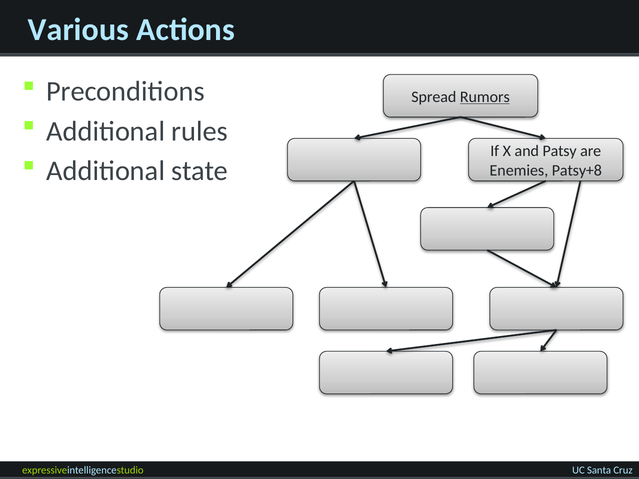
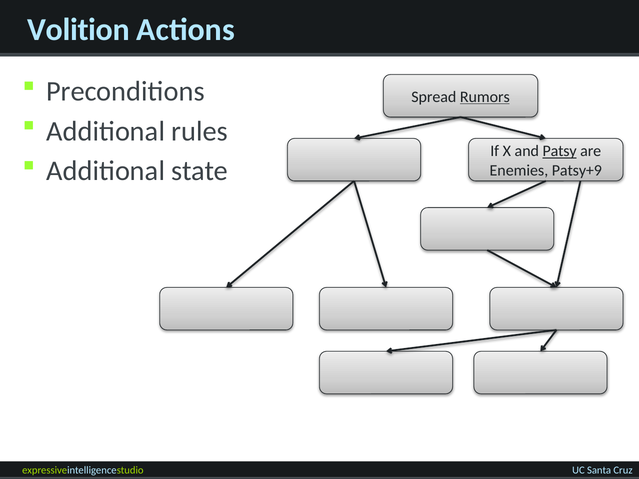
Various: Various -> Volition
Patsy underline: none -> present
Patsy+8: Patsy+8 -> Patsy+9
